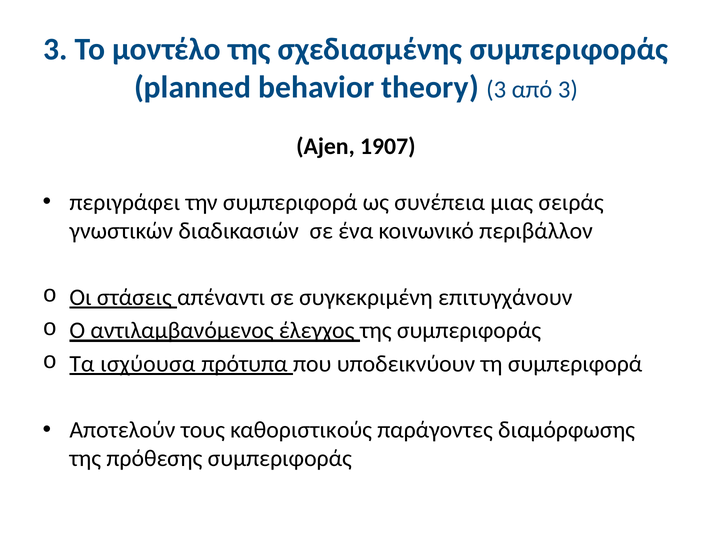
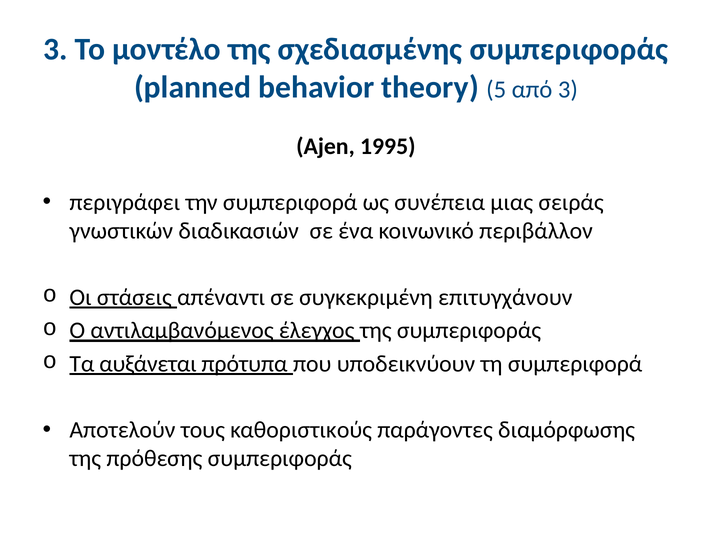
theory 3: 3 -> 5
1907: 1907 -> 1995
ισχύουσα: ισχύουσα -> αυξάνεται
